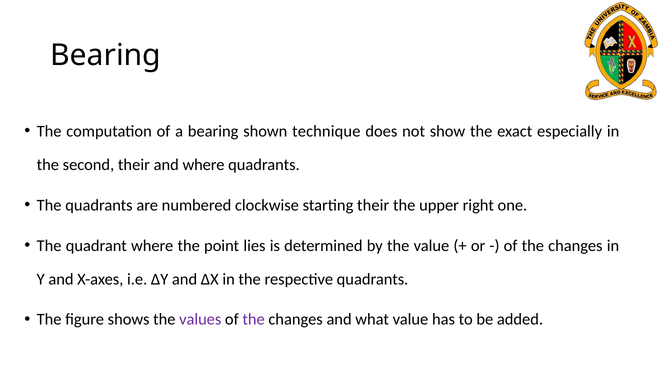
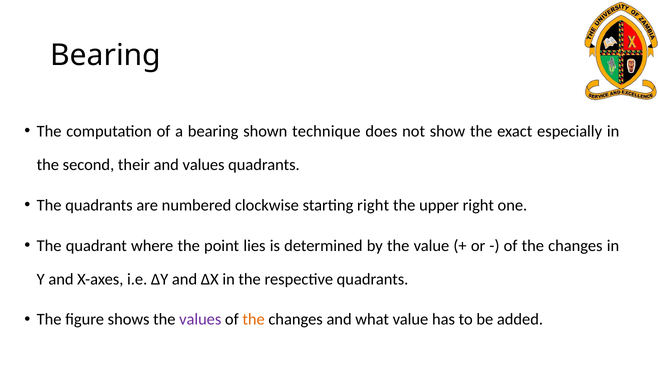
and where: where -> values
starting their: their -> right
the at (254, 320) colour: purple -> orange
